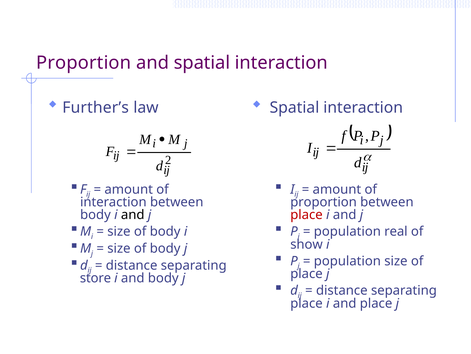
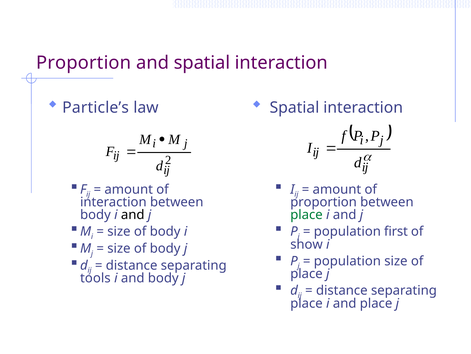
Further’s: Further’s -> Particle’s
place at (306, 214) colour: red -> green
real: real -> first
store: store -> tools
